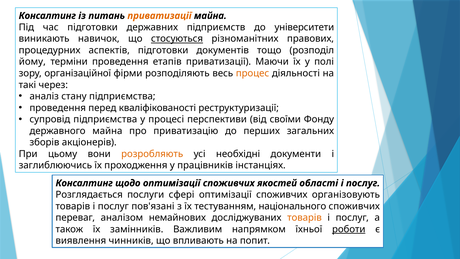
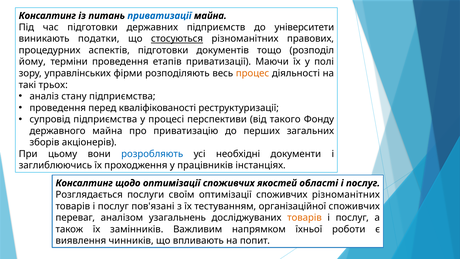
приватизації at (159, 16) colour: orange -> blue
навичок: навичок -> податки
організаційної: організаційної -> управлінських
через: через -> трьох
своїми: своїми -> такого
розробляють colour: orange -> blue
сфері: сфері -> своїм
споживчих організовують: організовують -> різноманітних
національного: національного -> організаційної
немайнових: немайнових -> узагальнень
роботи underline: present -> none
